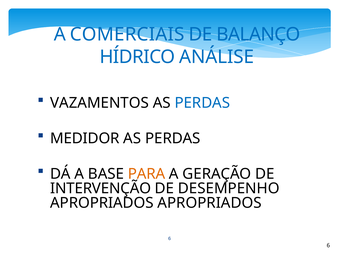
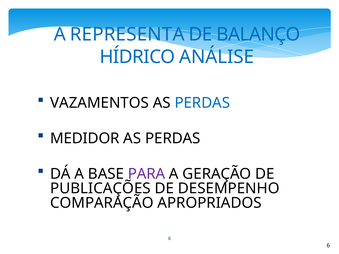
COMERCIAIS: COMERCIAIS -> REPRESENTA
PARA colour: orange -> purple
INTERVENÇÃO: INTERVENÇÃO -> PUBLICAÇÕES
APROPRIADOS at (102, 203): APROPRIADOS -> COMPARAÇÃO
